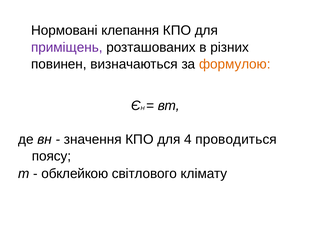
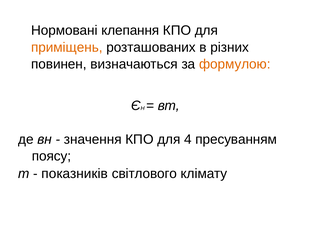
приміщень colour: purple -> orange
проводиться: проводиться -> пресуванням
обклейкою: обклейкою -> показників
